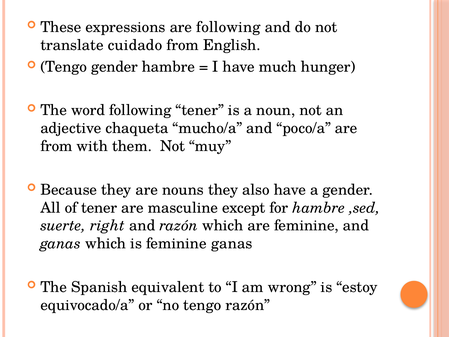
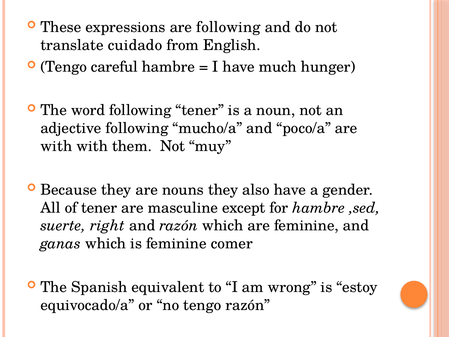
Tengo gender: gender -> careful
adjective chaqueta: chaqueta -> following
from at (56, 146): from -> with
feminine ganas: ganas -> comer
